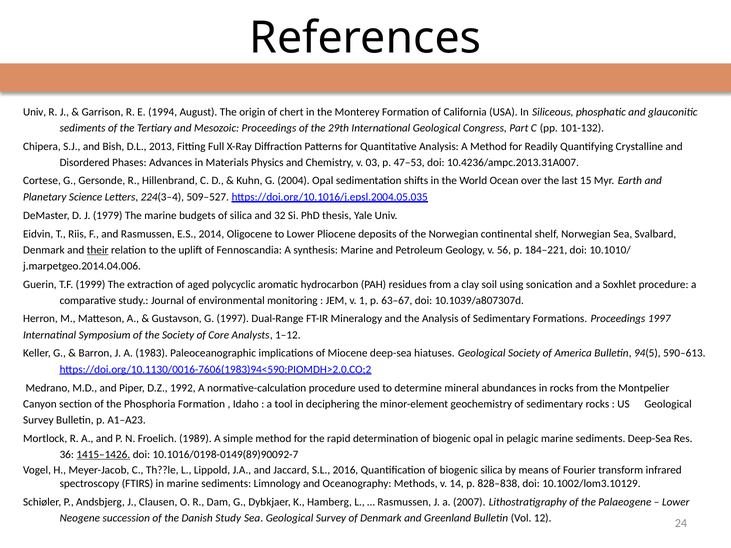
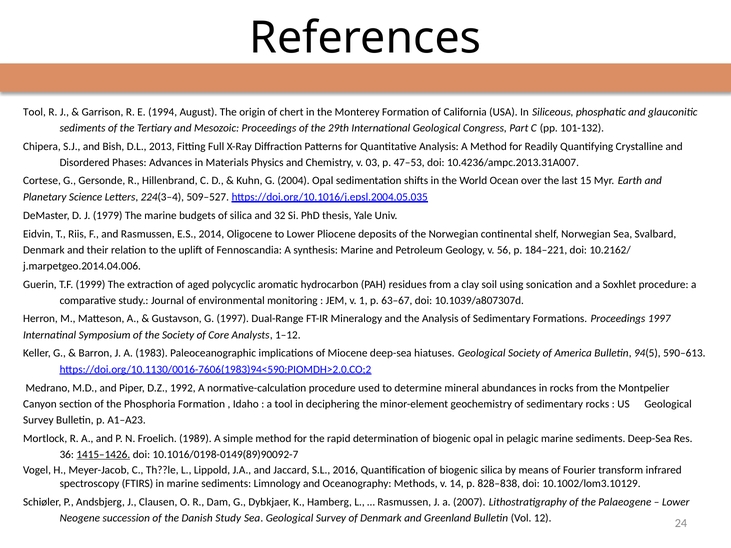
Univ at (35, 112): Univ -> Tool
their underline: present -> none
10.1010/: 10.1010/ -> 10.2162/
